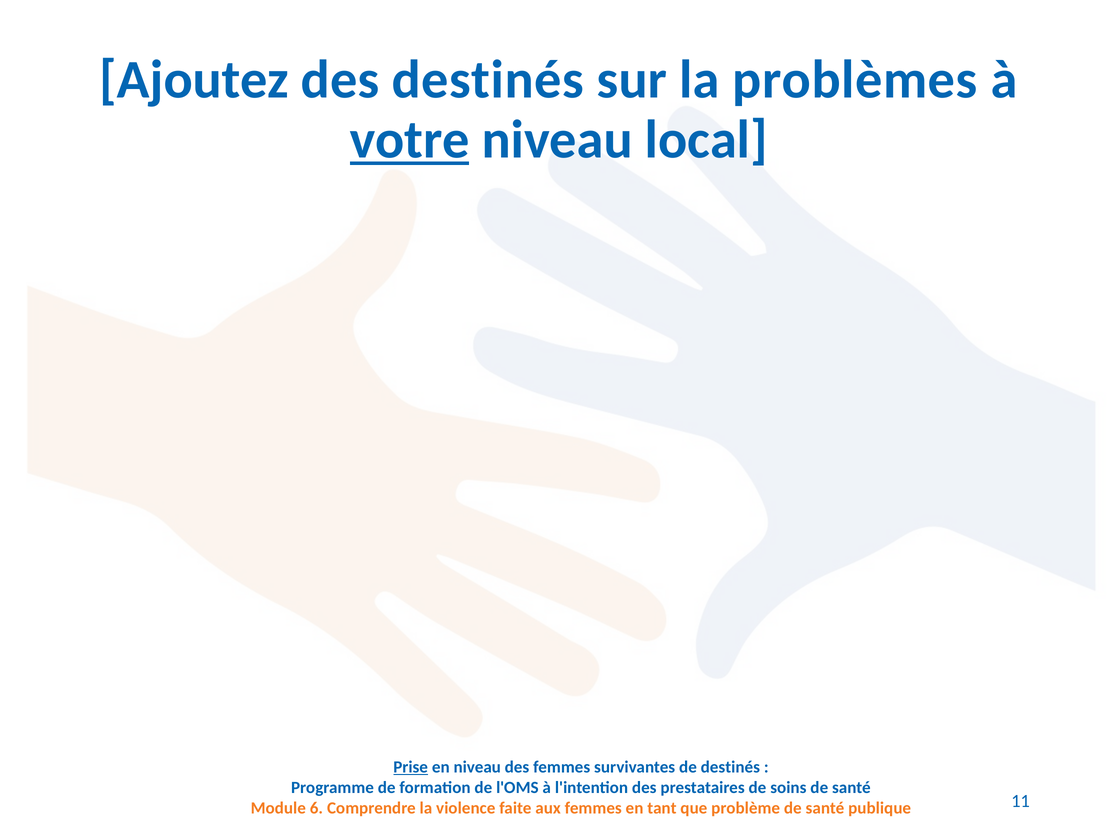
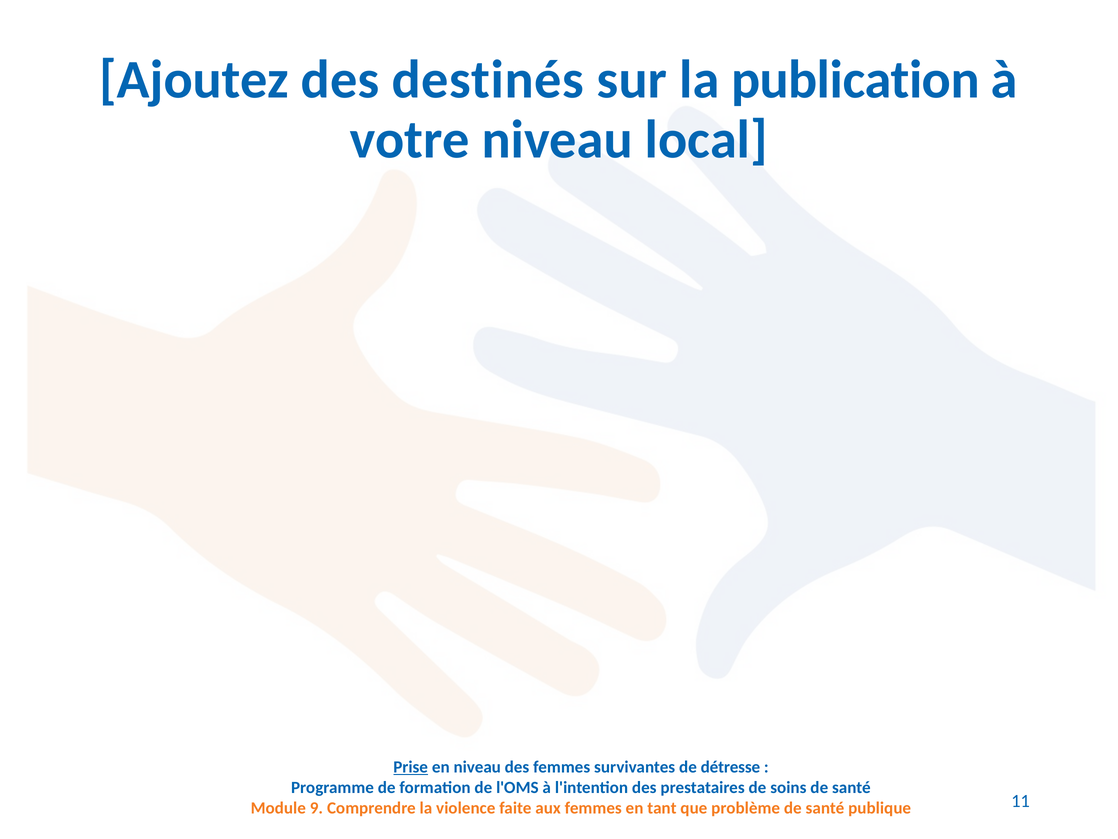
problèmes: problèmes -> publication
votre underline: present -> none
de destinés: destinés -> détresse
6: 6 -> 9
